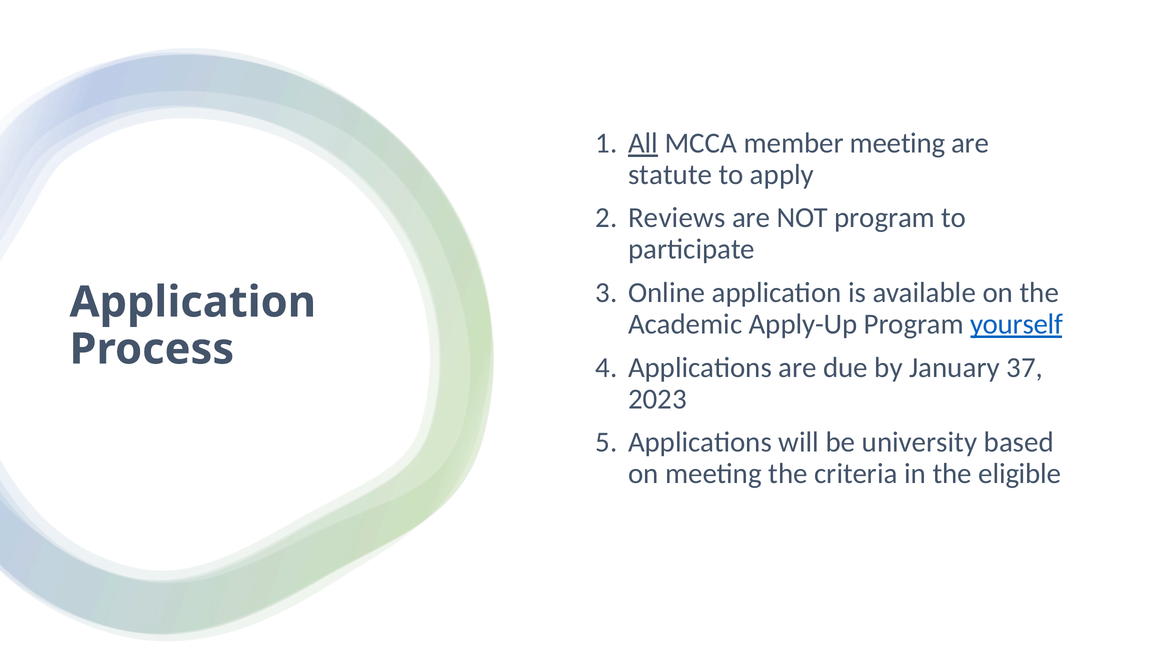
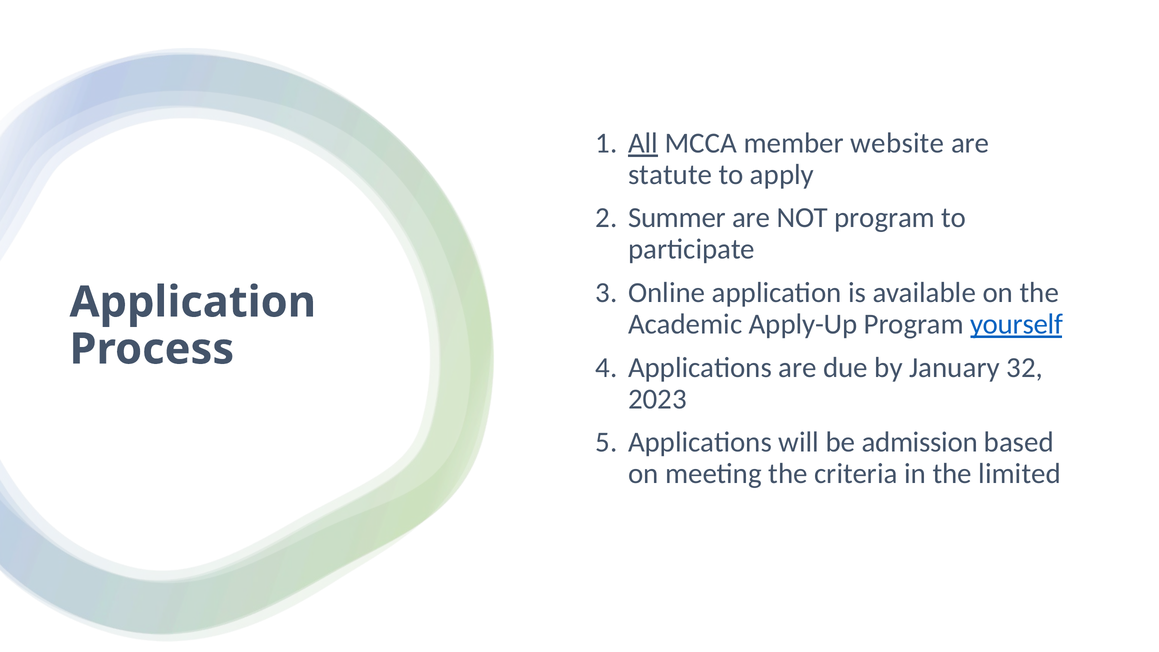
member meeting: meeting -> website
Reviews: Reviews -> Summer
37: 37 -> 32
university: university -> admission
eligible: eligible -> limited
